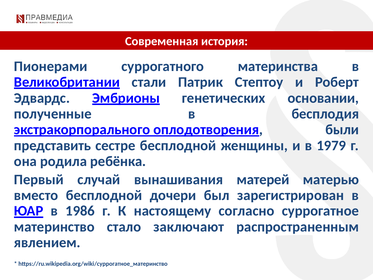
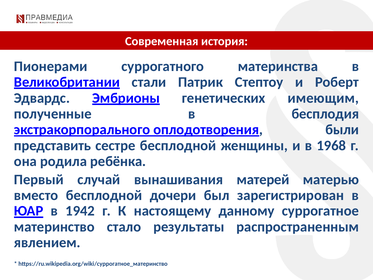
основании: основании -> имеющим
1979: 1979 -> 1968
1986: 1986 -> 1942
согласно: согласно -> данному
заключают: заключают -> результаты
